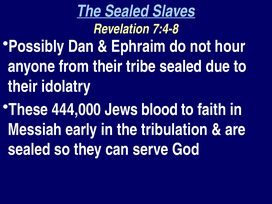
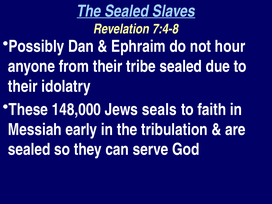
444,000: 444,000 -> 148,000
blood: blood -> seals
